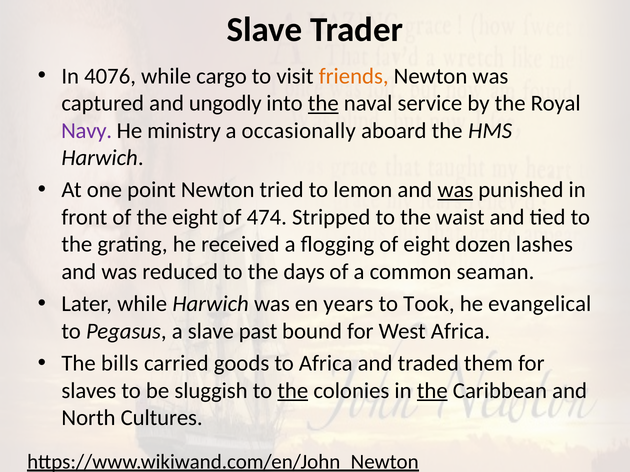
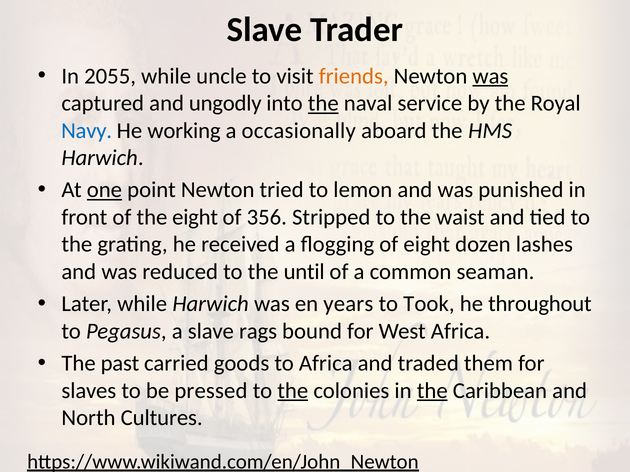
4076: 4076 -> 2055
cargo: cargo -> uncle
was at (490, 76) underline: none -> present
Navy colour: purple -> blue
ministry: ministry -> working
one underline: none -> present
was at (455, 190) underline: present -> none
474: 474 -> 356
days: days -> until
evangelical: evangelical -> throughout
past: past -> rags
bills: bills -> past
sluggish: sluggish -> pressed
